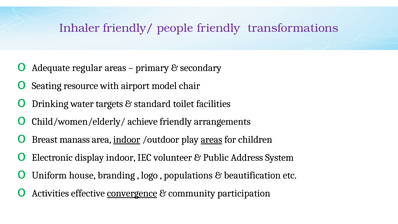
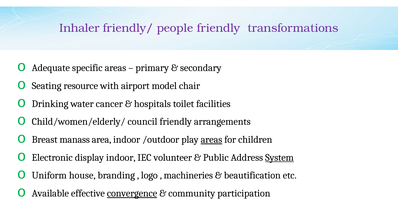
regular: regular -> specific
targets: targets -> cancer
standard: standard -> hospitals
achieve: achieve -> council
indoor at (127, 140) underline: present -> none
System underline: none -> present
populations: populations -> machineries
Activities: Activities -> Available
